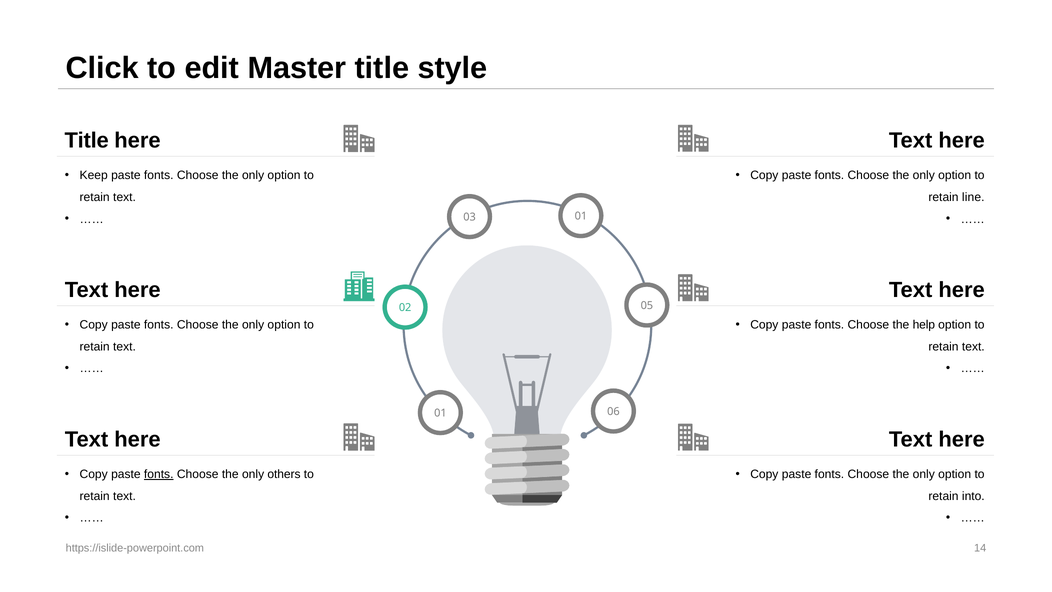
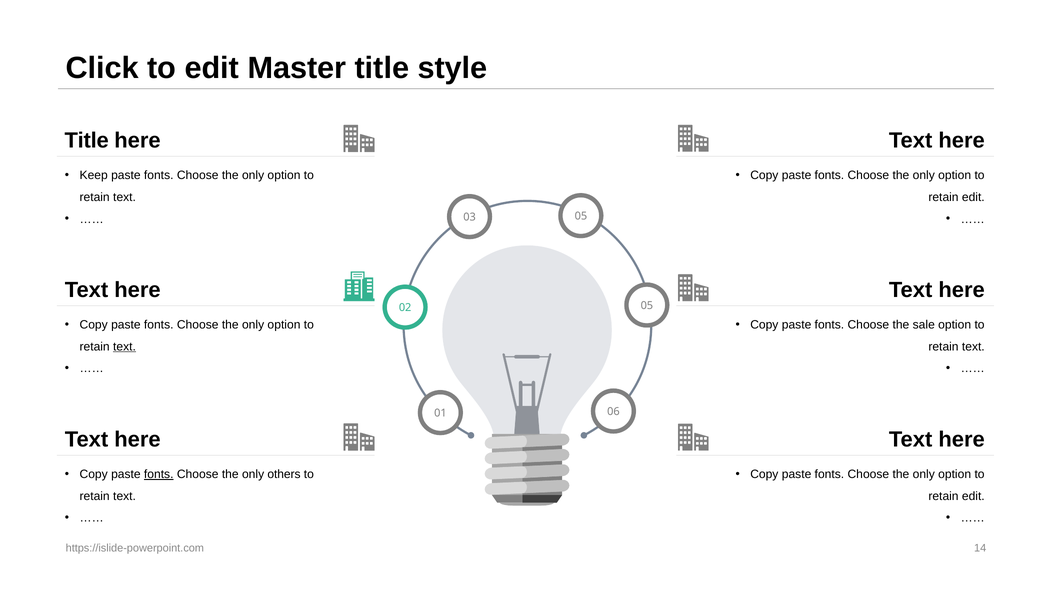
line at (973, 197): line -> edit
03 01: 01 -> 05
help: help -> sale
text at (124, 347) underline: none -> present
into at (973, 496): into -> edit
